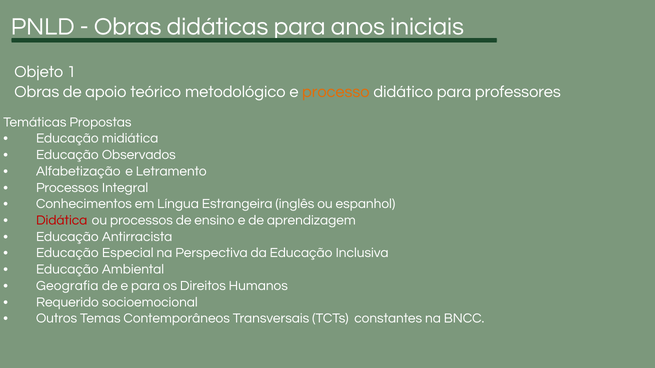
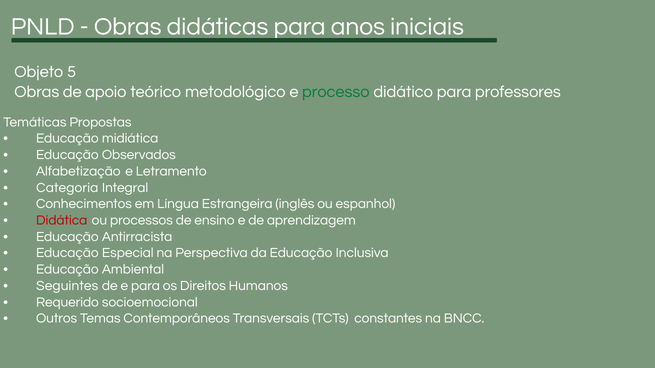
1: 1 -> 5
processo colour: orange -> green
Processos at (67, 188): Processos -> Categoria
Geografia: Geografia -> Seguintes
